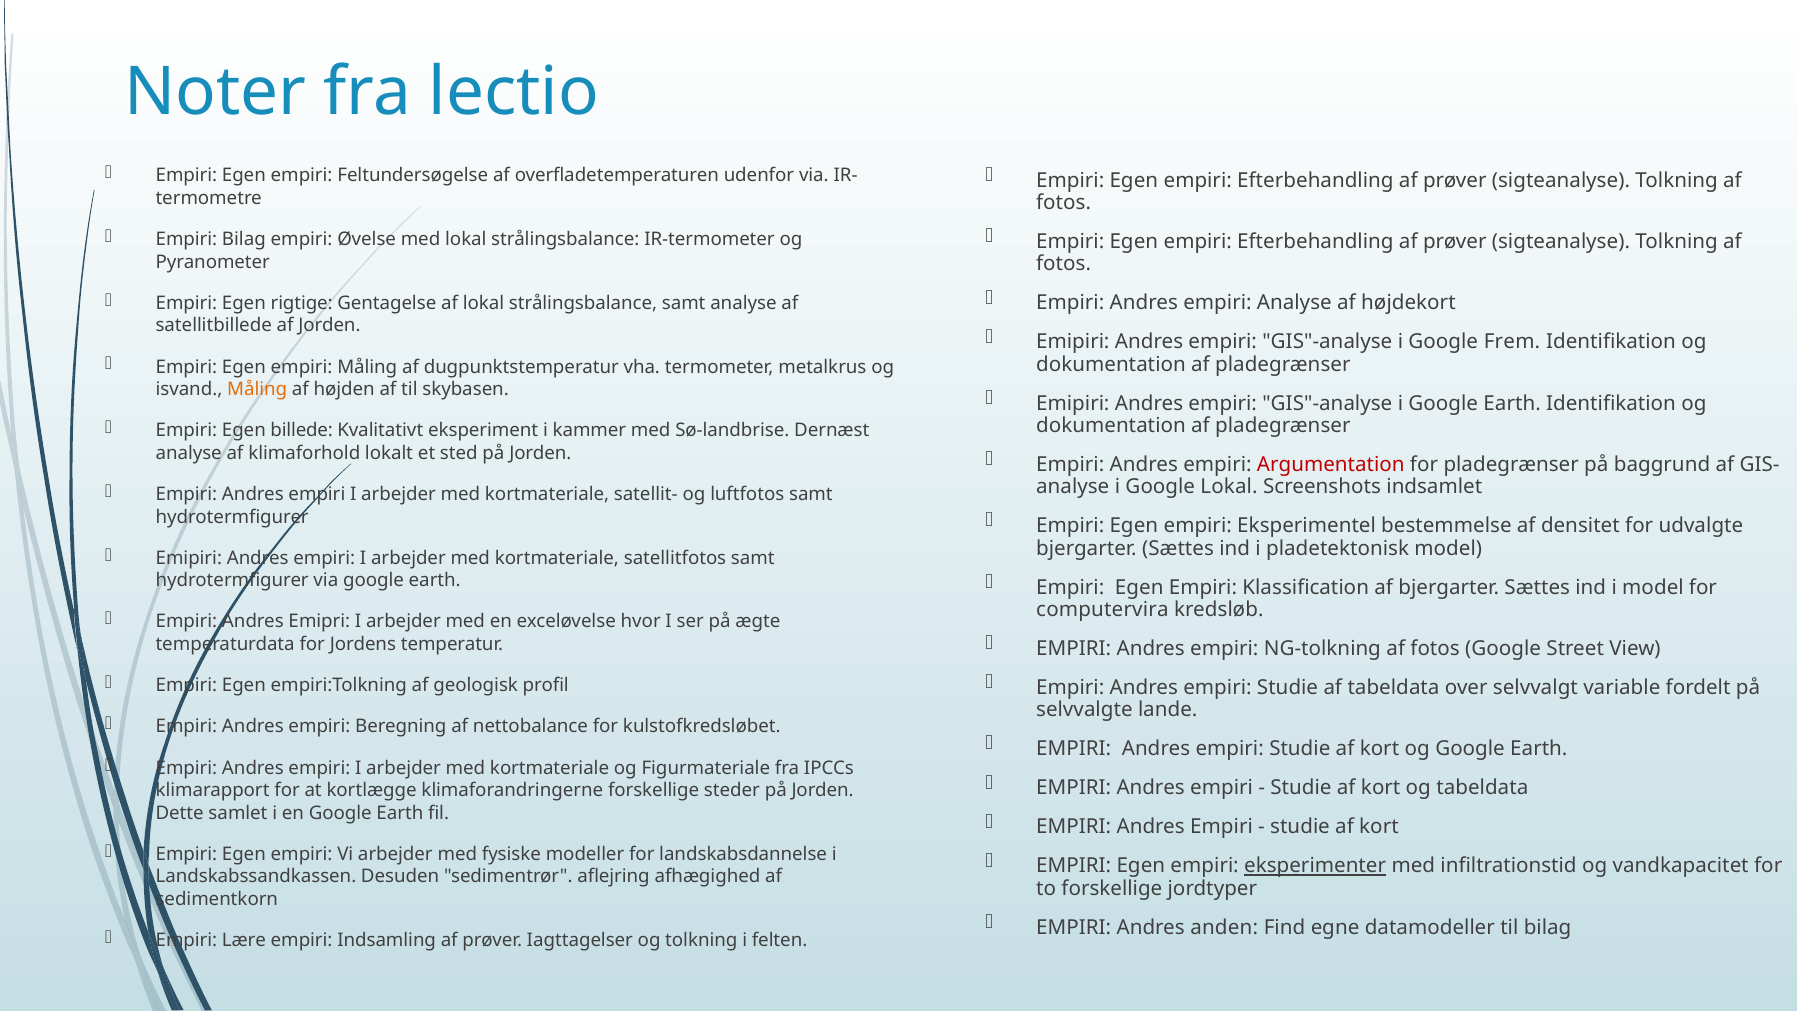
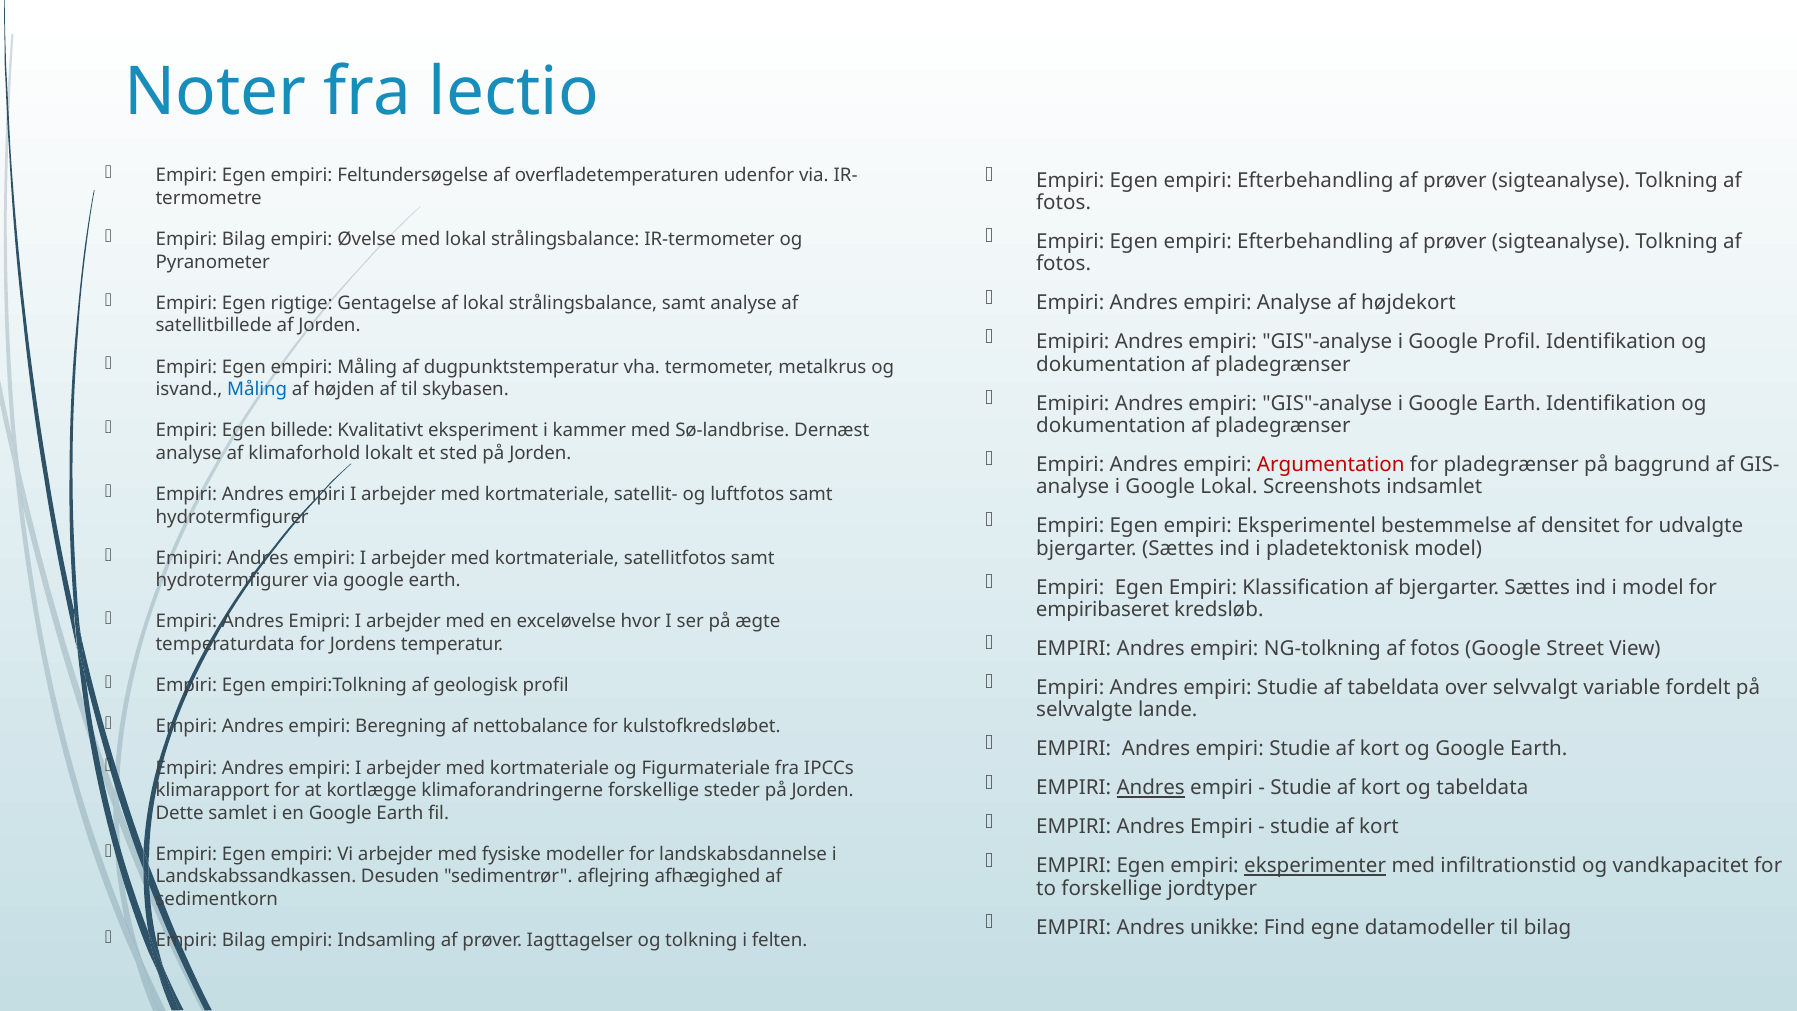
Google Frem: Frem -> Profil
Måling at (257, 389) colour: orange -> blue
computervira: computervira -> empiribaseret
Andres at (1151, 788) underline: none -> present
anden: anden -> unikke
Lære at (244, 940): Lære -> Bilag
